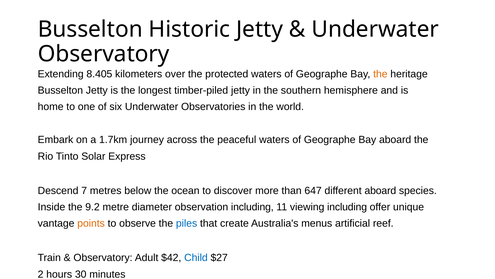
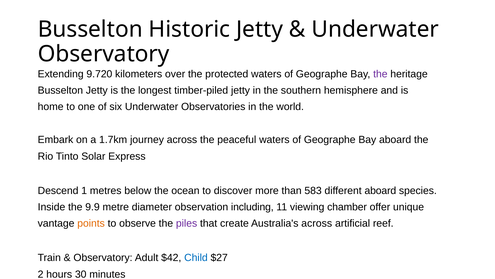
8.405: 8.405 -> 9.720
the at (380, 74) colour: orange -> purple
7: 7 -> 1
647: 647 -> 583
9.2: 9.2 -> 9.9
viewing including: including -> chamber
piles colour: blue -> purple
Australia's menus: menus -> across
